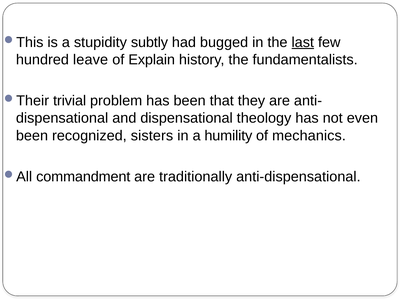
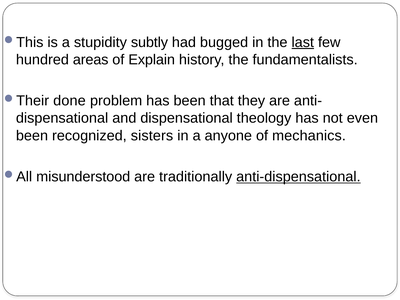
leave: leave -> areas
trivial: trivial -> done
humility: humility -> anyone
commandment: commandment -> misunderstood
anti-dispensational underline: none -> present
